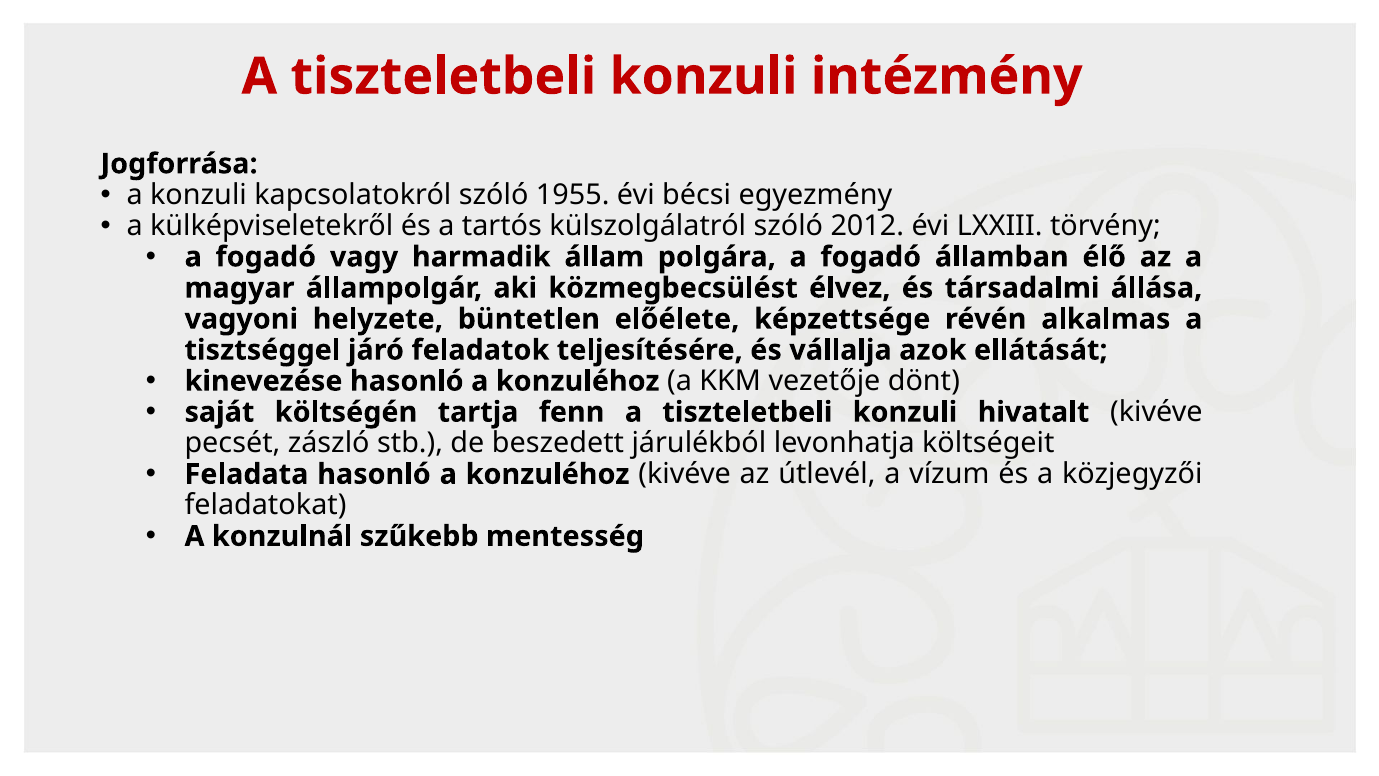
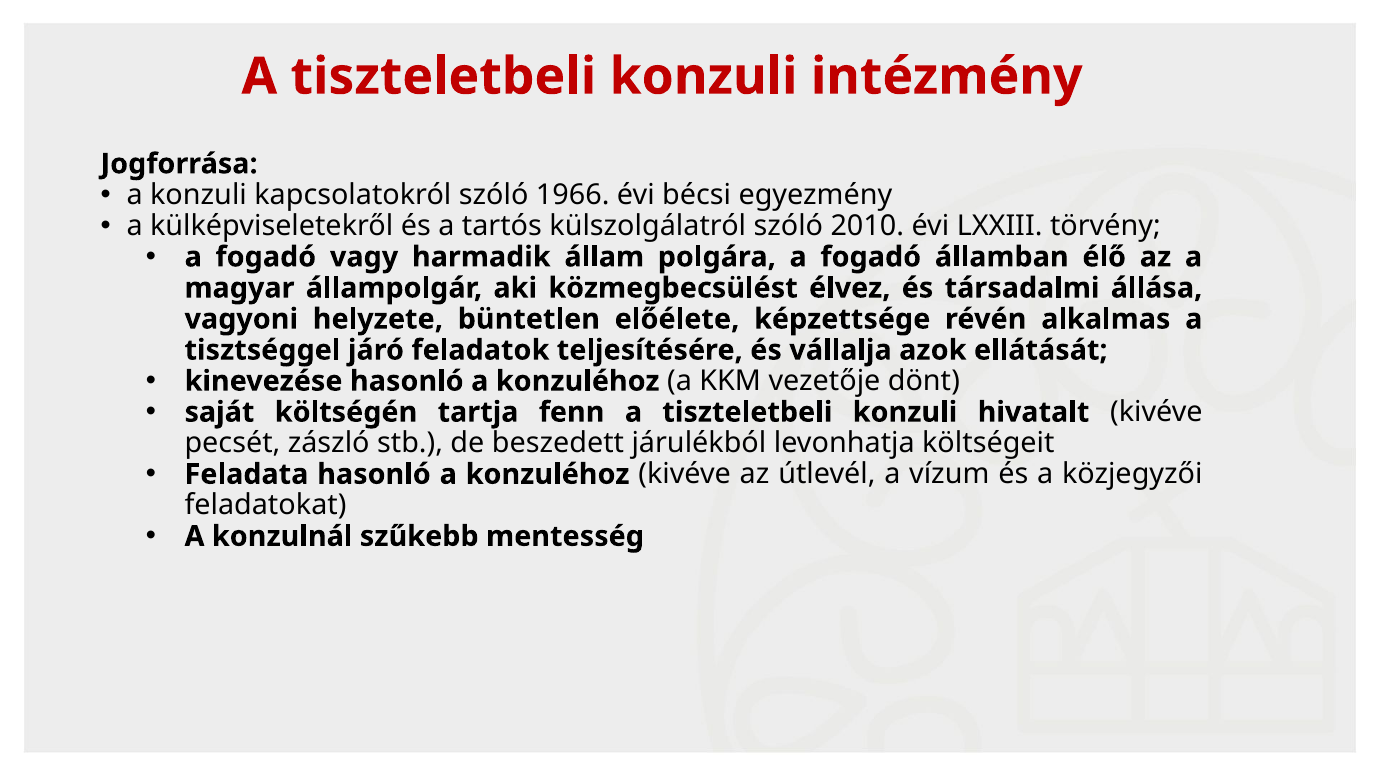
1955: 1955 -> 1966
2012: 2012 -> 2010
